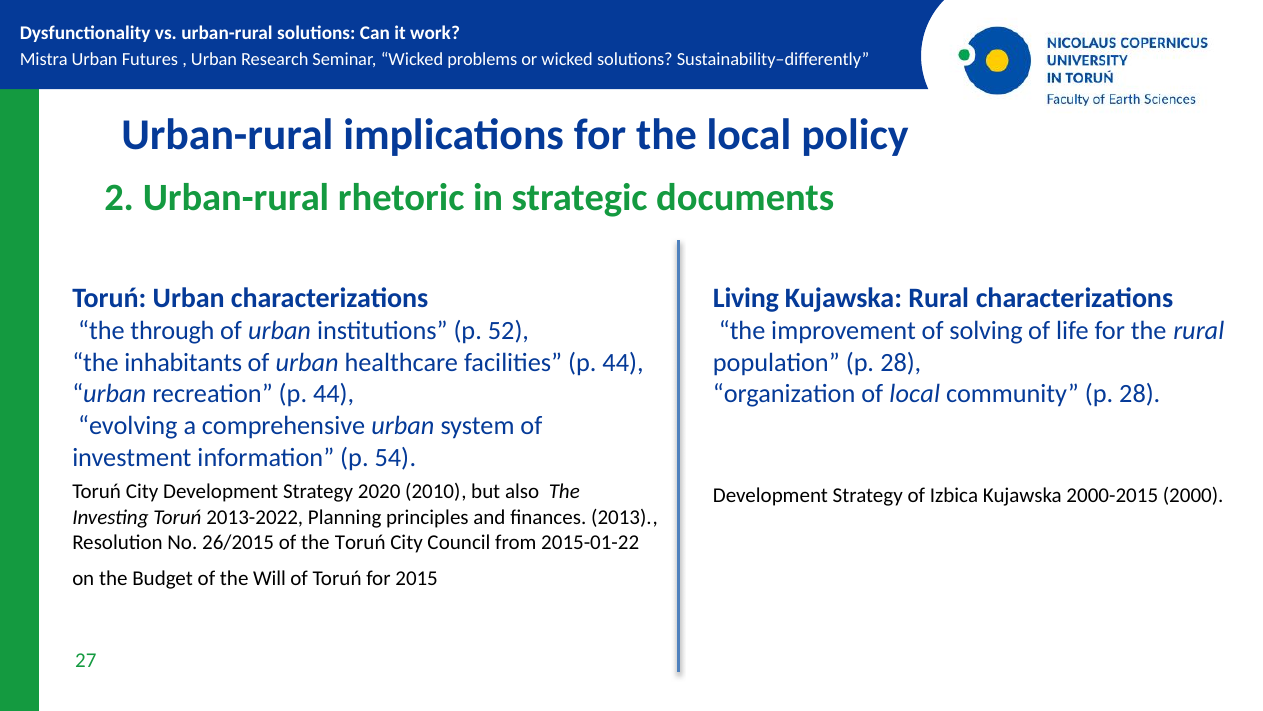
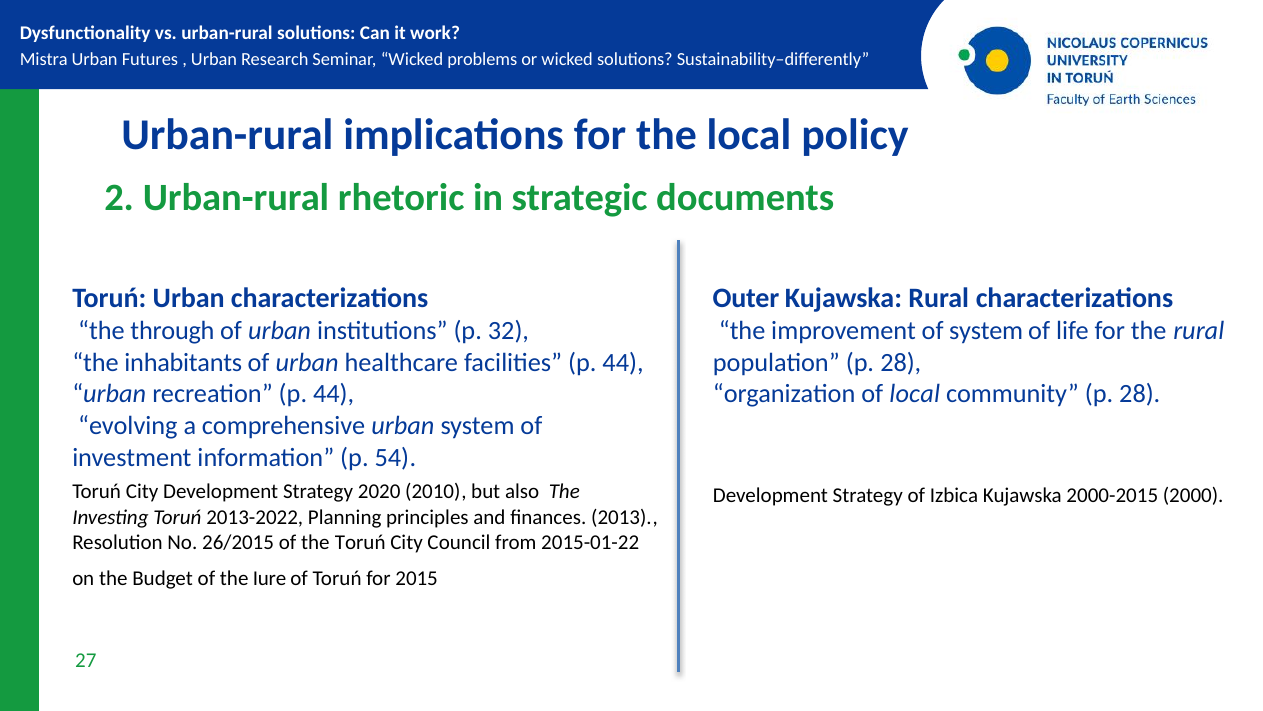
Living: Living -> Outer
52: 52 -> 32
of solving: solving -> system
Will: Will -> Iure
